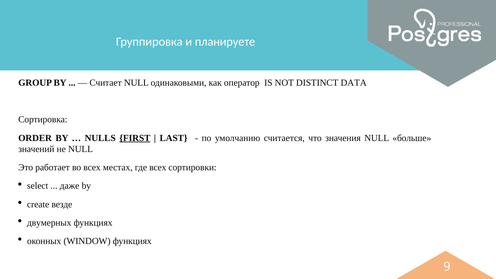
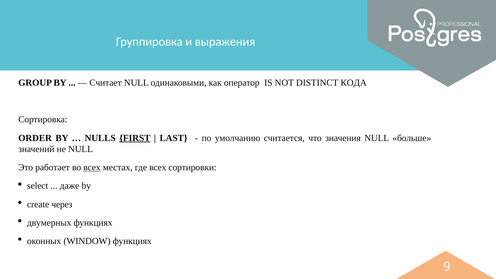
планируете: планируете -> выражения
DATA: DATA -> КОДА
всех at (92, 167) underline: none -> present
везде: везде -> через
